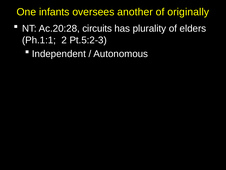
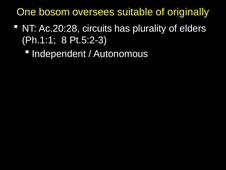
infants: infants -> bosom
another: another -> suitable
2: 2 -> 8
